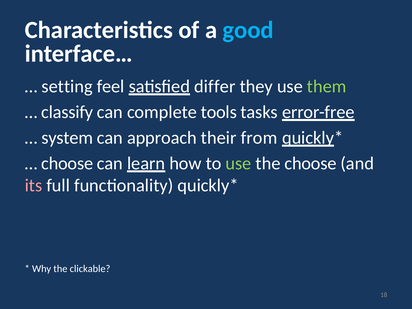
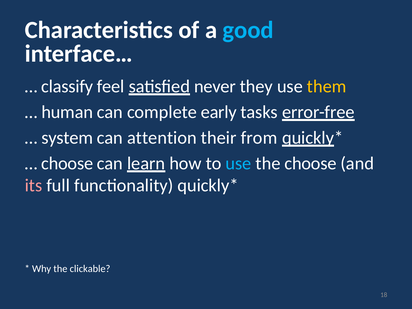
setting: setting -> classify
differ: differ -> never
them colour: light green -> yellow
classify: classify -> human
tools: tools -> early
approach: approach -> attention
use at (238, 163) colour: light green -> light blue
